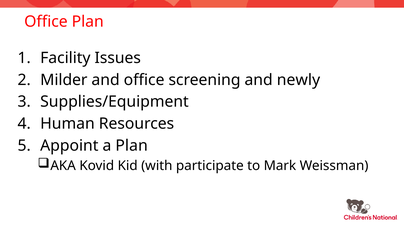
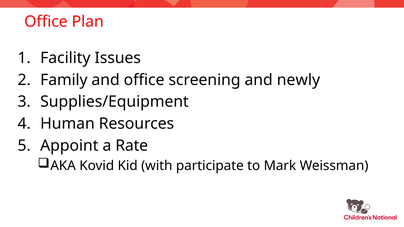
Milder: Milder -> Family
a Plan: Plan -> Rate
